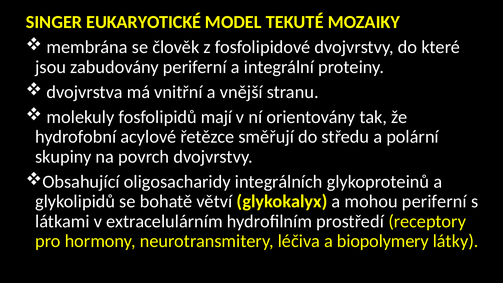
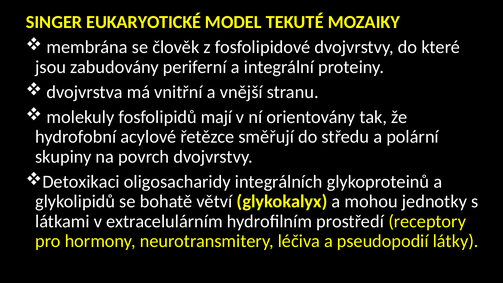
Obsahující: Obsahující -> Detoxikaci
mohou periferní: periferní -> jednotky
biopolymery: biopolymery -> pseudopodií
